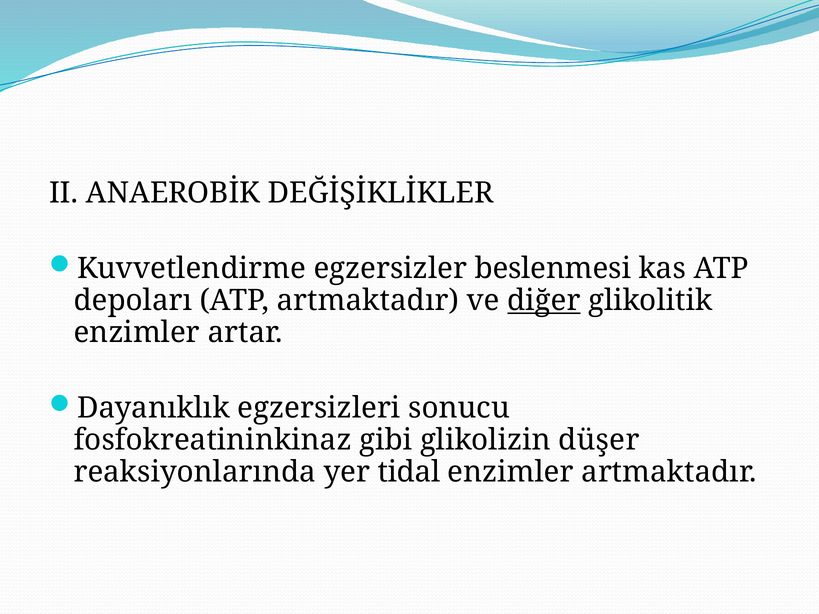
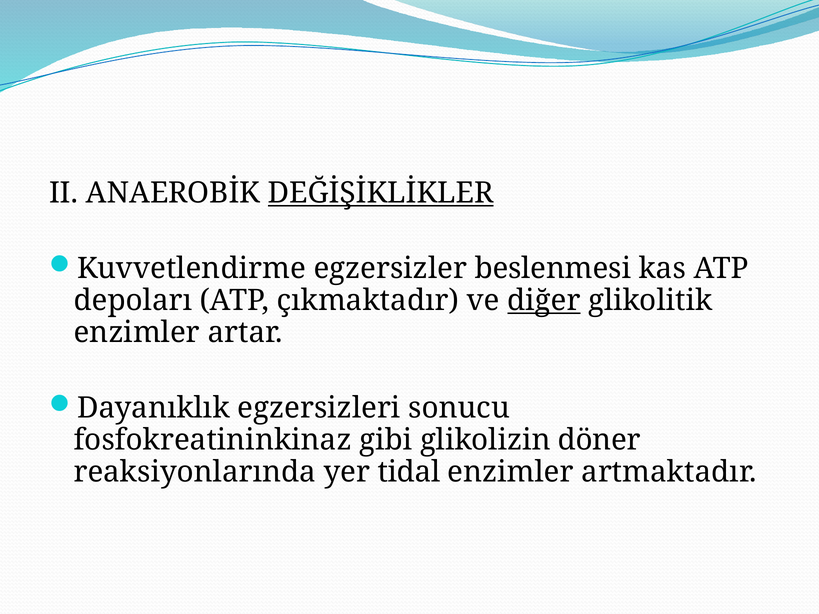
DEĞİŞİKLİKLER underline: none -> present
ATP artmaktadır: artmaktadır -> çıkmaktadır
düşer: düşer -> döner
